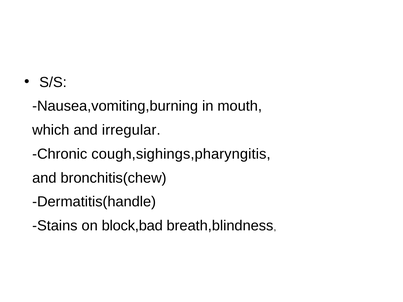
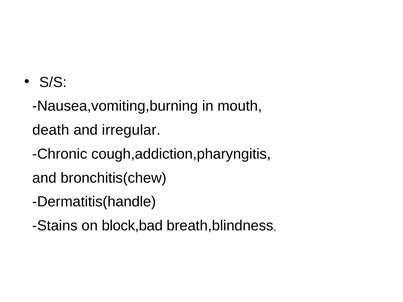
which: which -> death
cough,sighings,pharyngitis: cough,sighings,pharyngitis -> cough,addiction,pharyngitis
